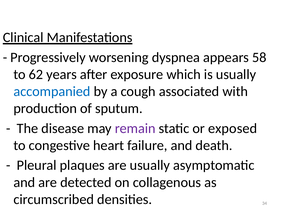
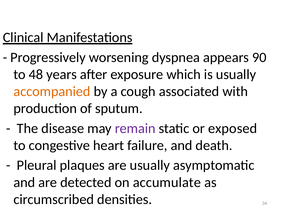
58: 58 -> 90
62: 62 -> 48
accompanied colour: blue -> orange
collagenous: collagenous -> accumulate
